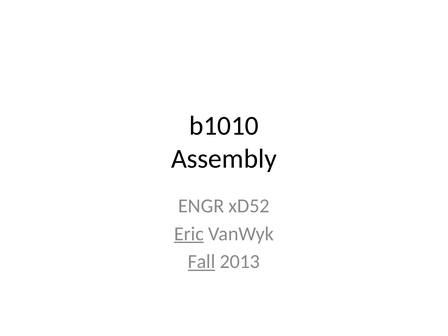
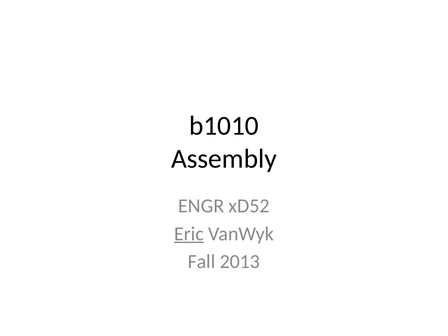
Fall underline: present -> none
